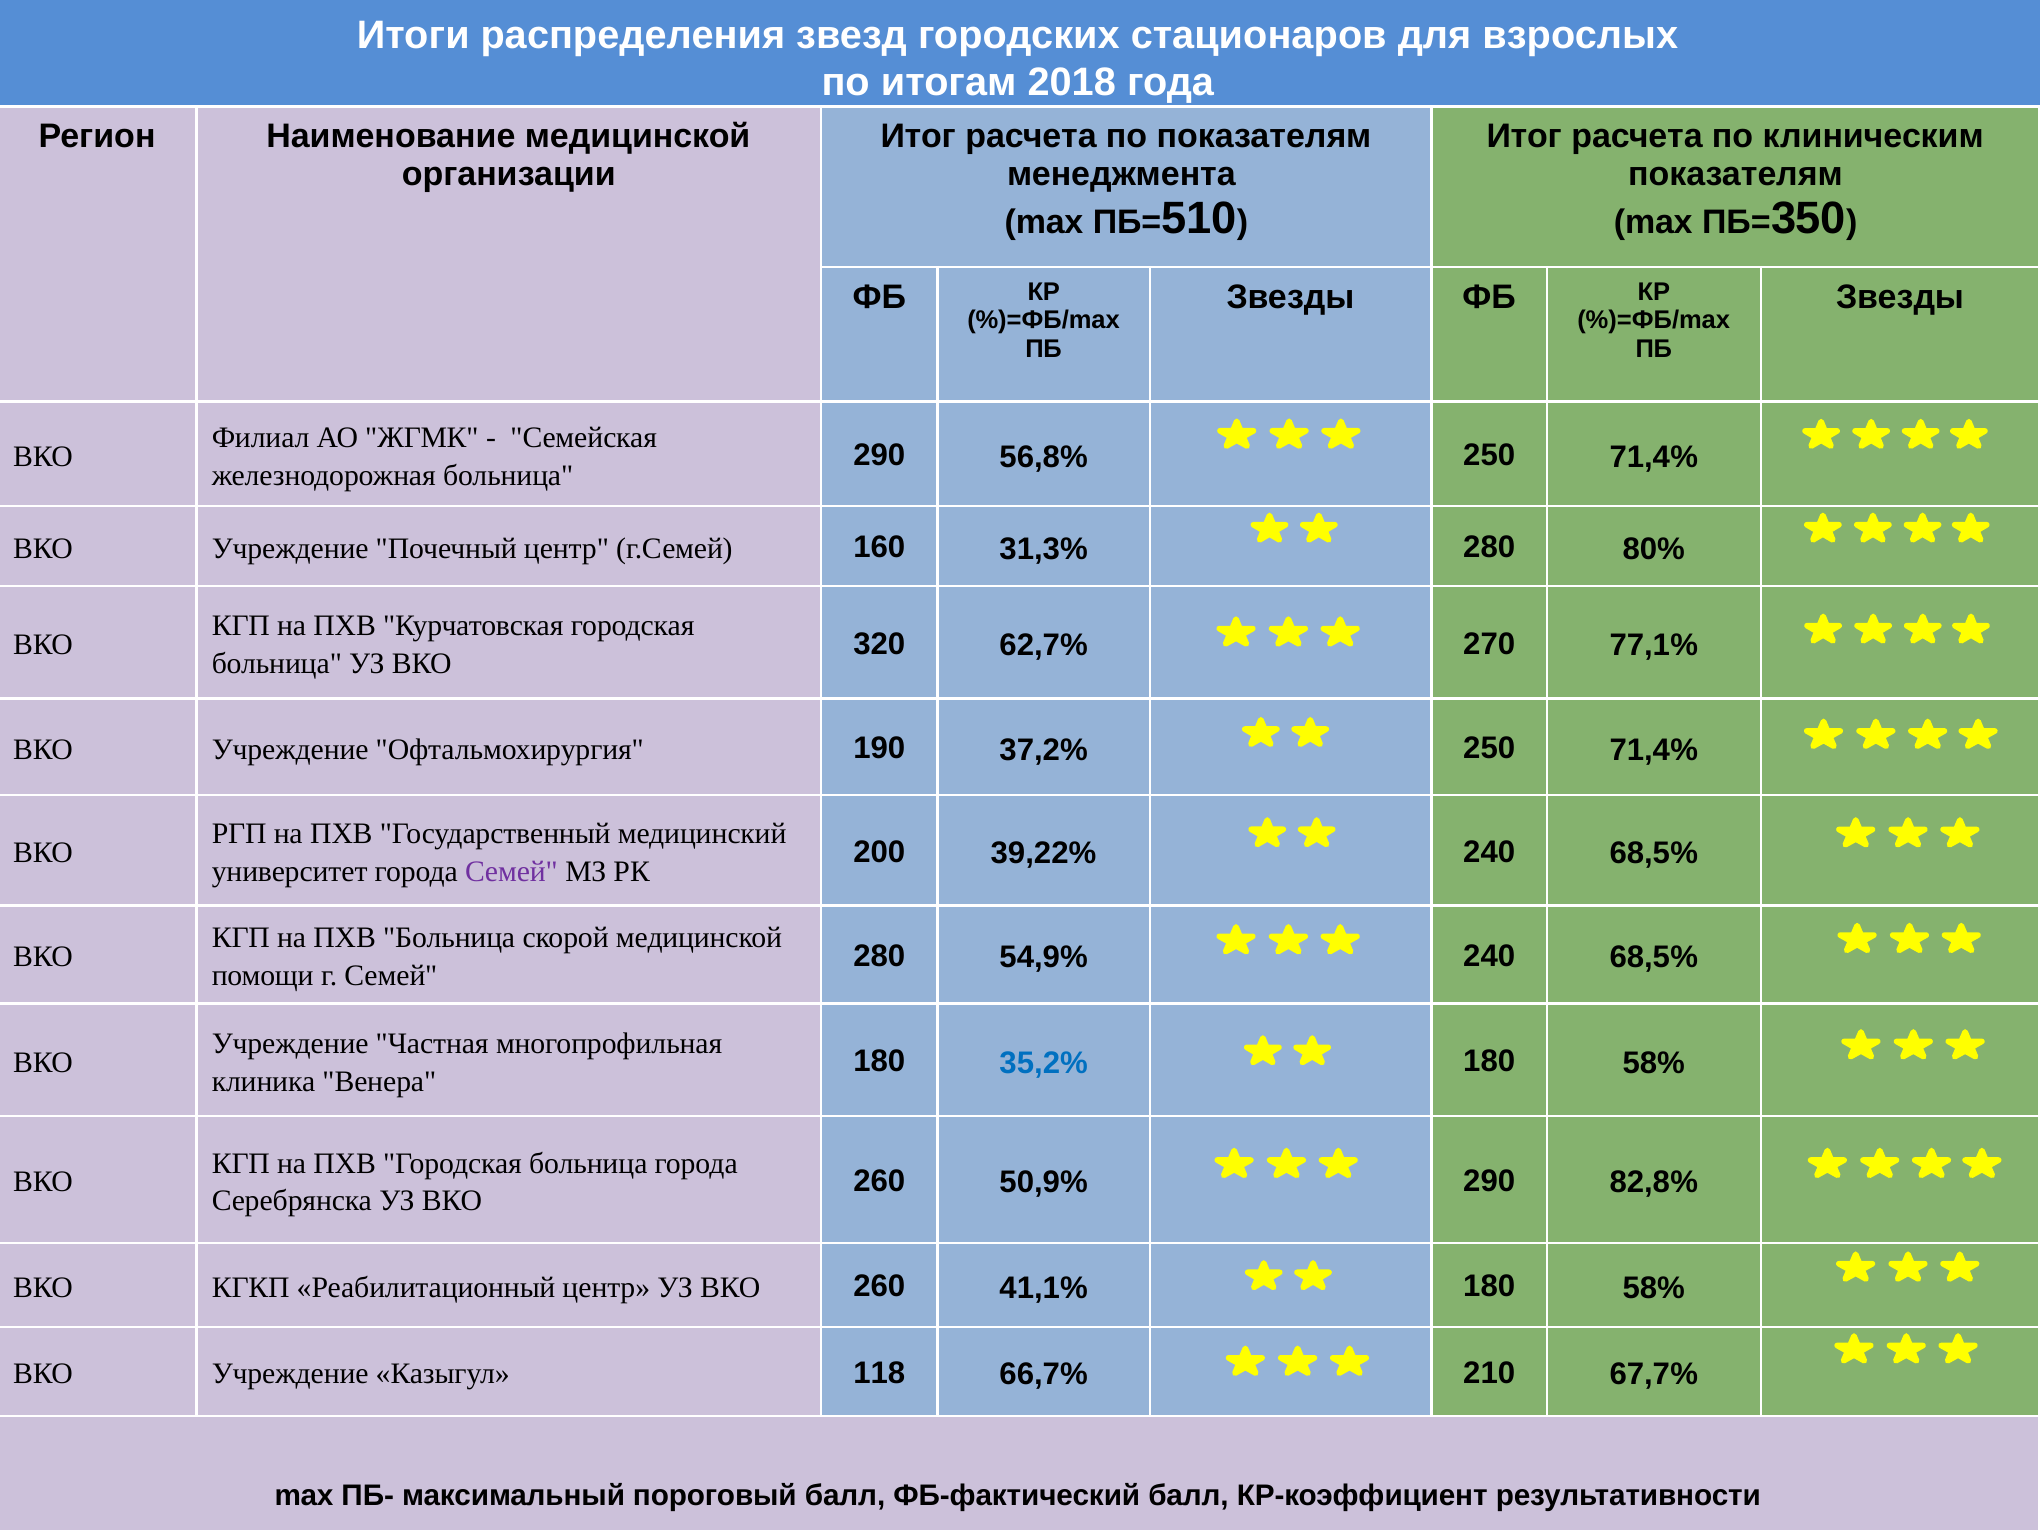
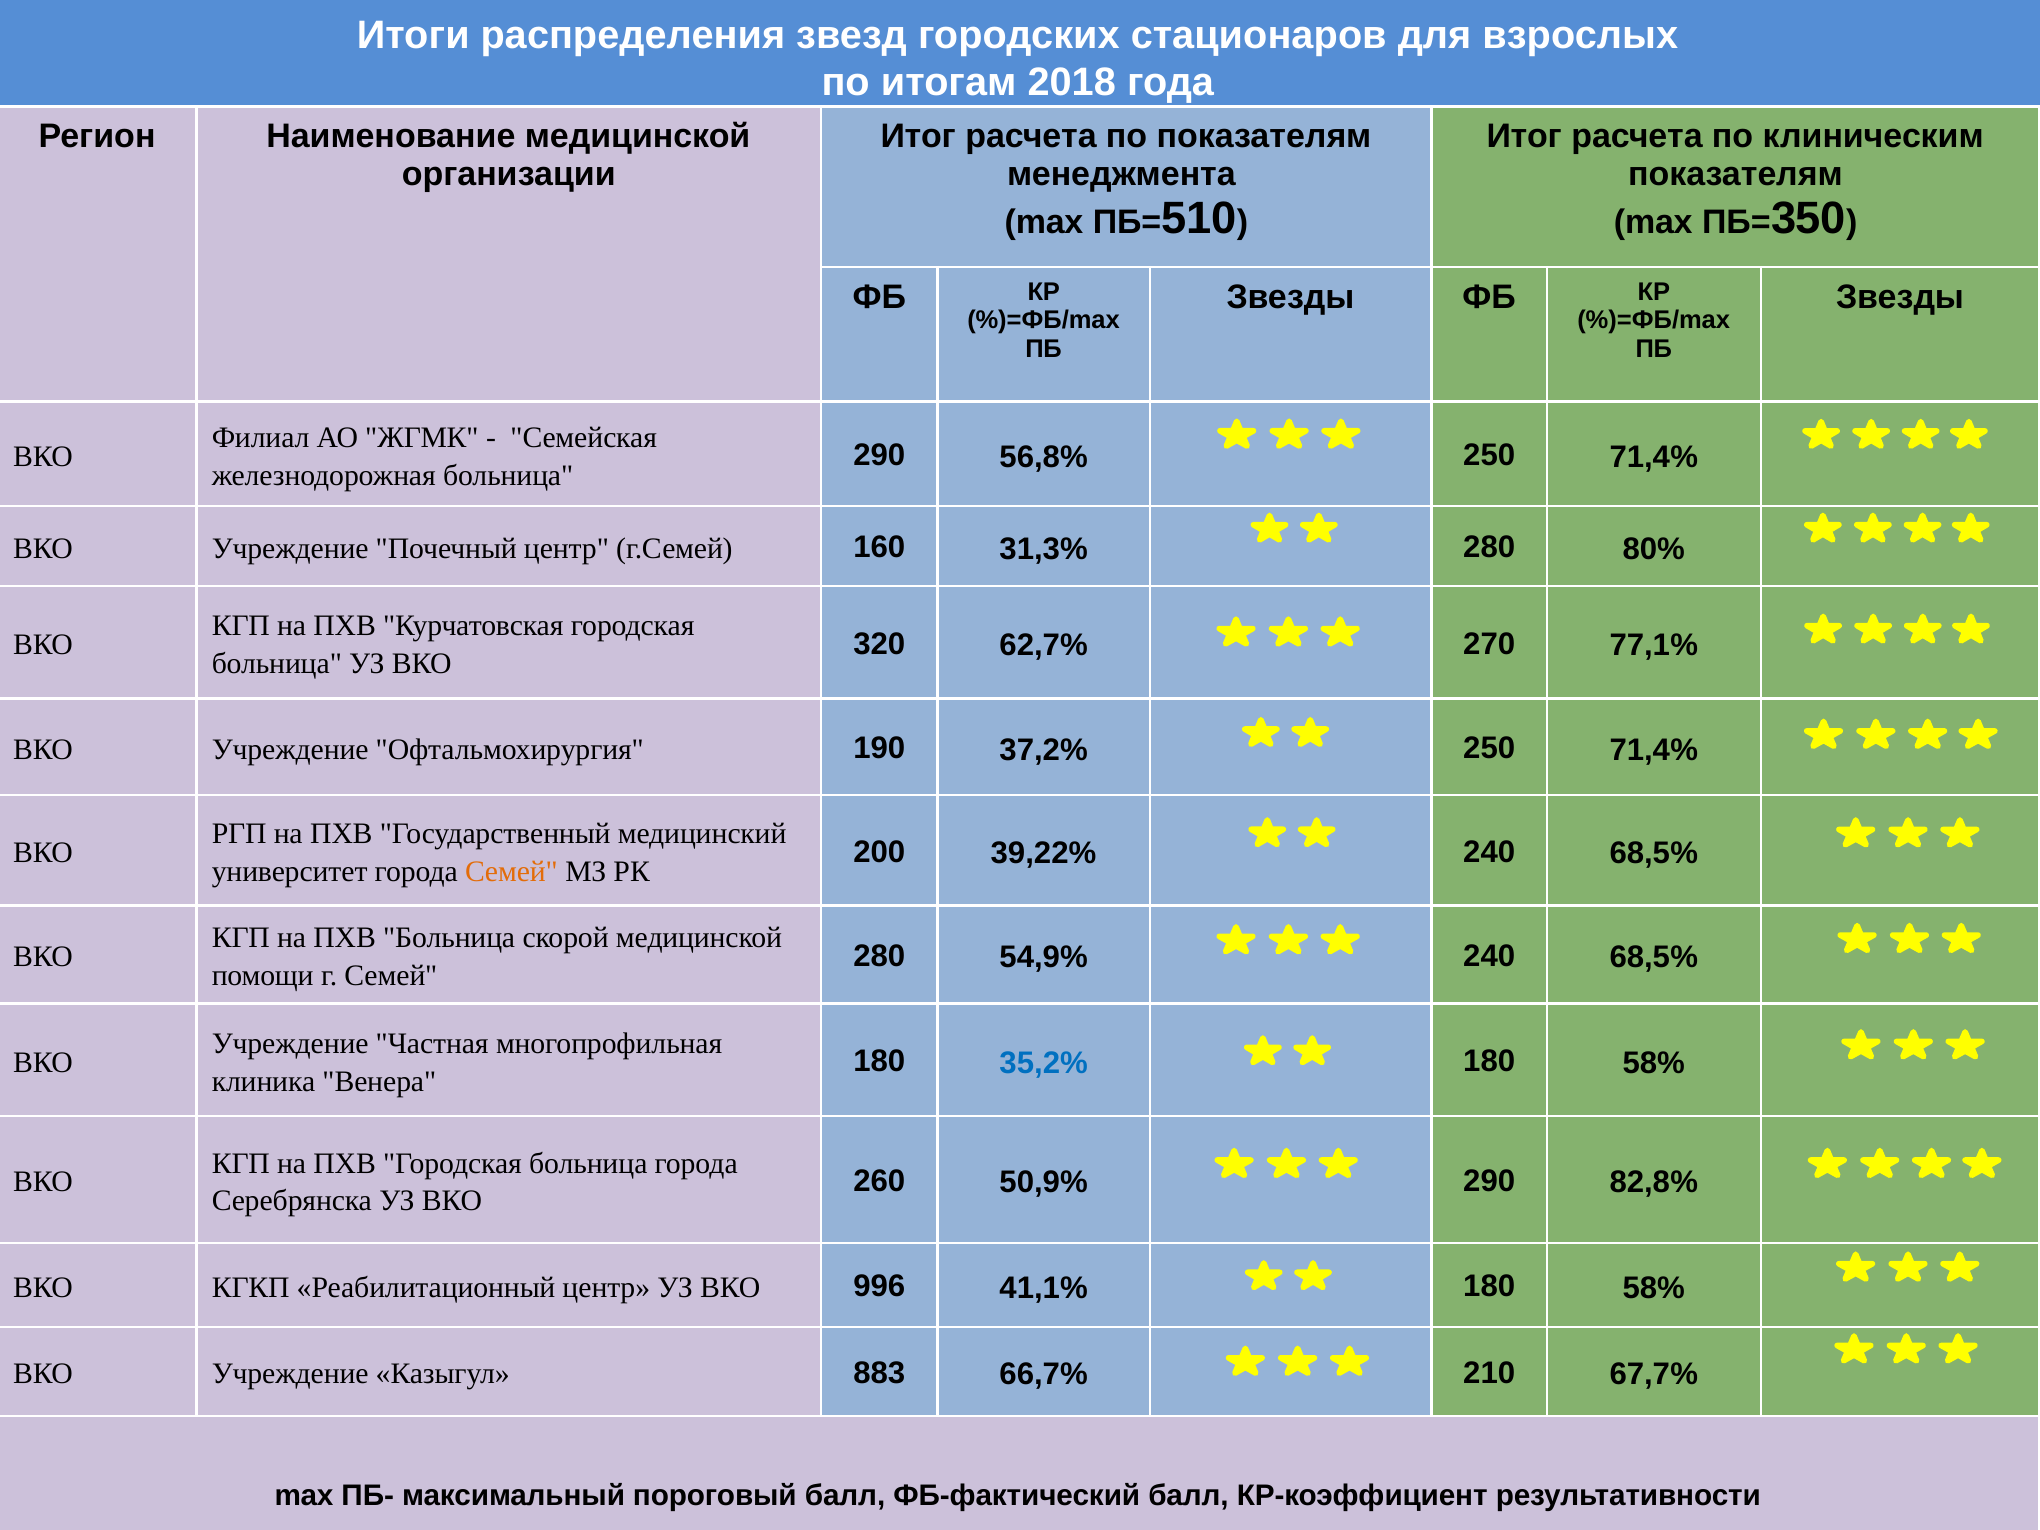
Семей at (512, 872) colour: purple -> orange
центр УЗ ВКО 260: 260 -> 996
118: 118 -> 883
